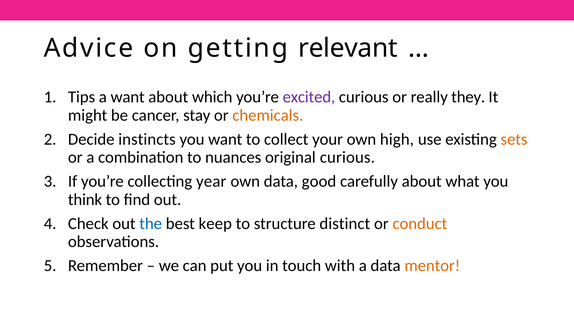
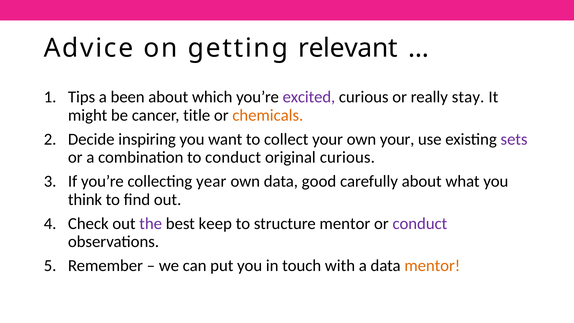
a want: want -> been
they: they -> stay
stay: stay -> title
instincts: instincts -> inspiring
own high: high -> your
sets colour: orange -> purple
to nuances: nuances -> conduct
the colour: blue -> purple
structure distinct: distinct -> mentor
conduct at (420, 224) colour: orange -> purple
